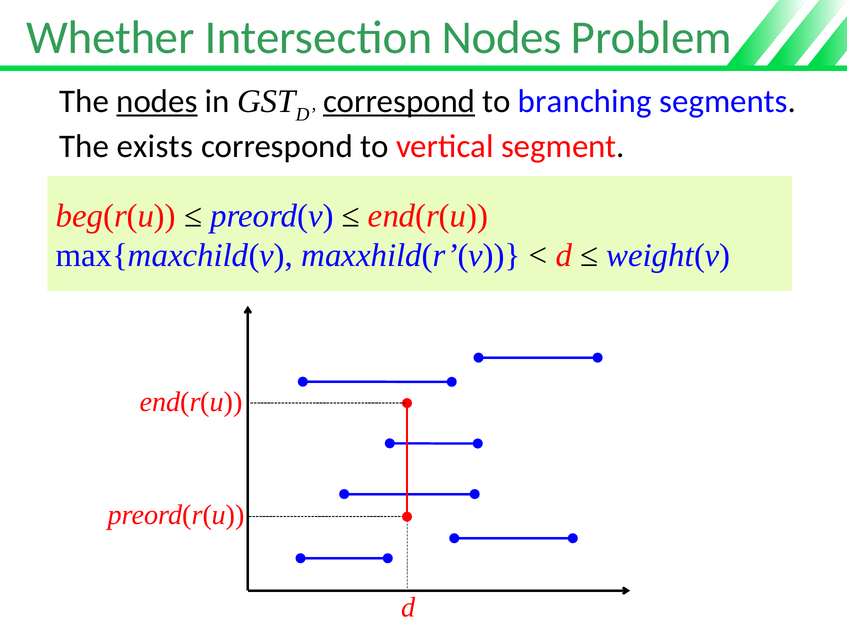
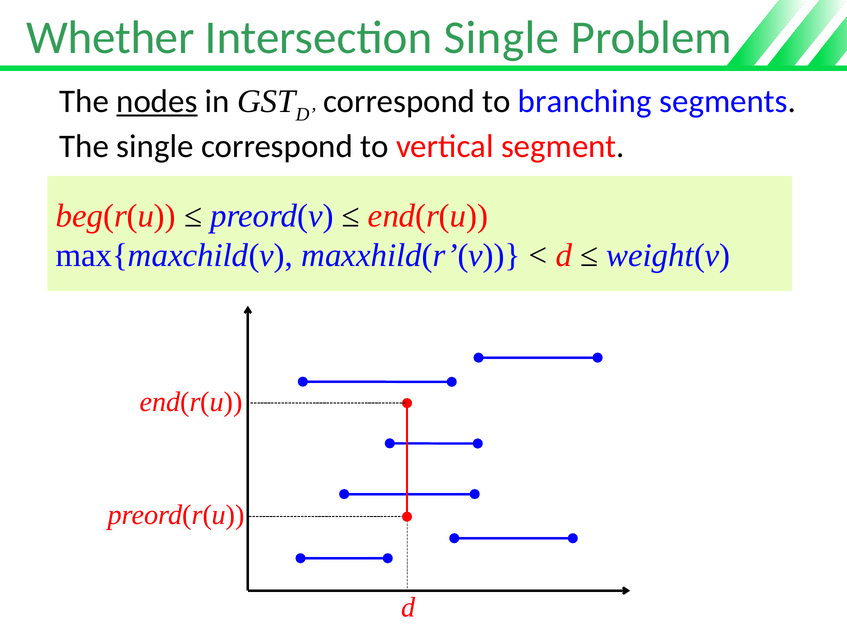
Intersection Nodes: Nodes -> Single
correspond at (399, 102) underline: present -> none
The exists: exists -> single
